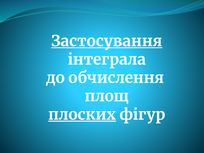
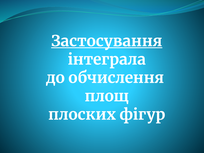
плоских underline: present -> none
